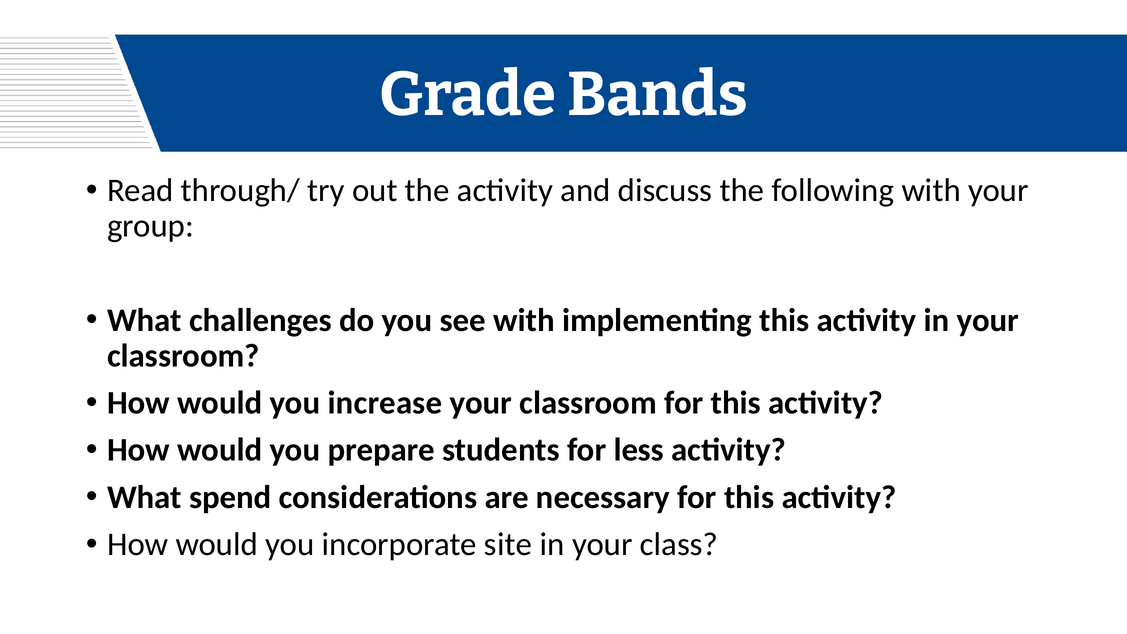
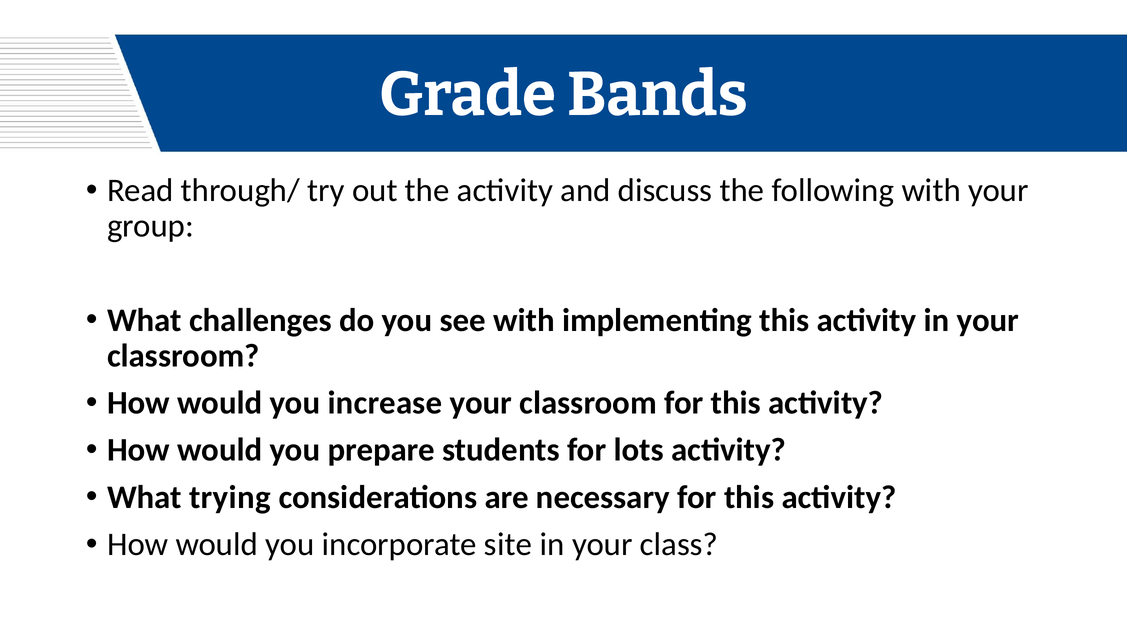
less: less -> lots
spend: spend -> trying
